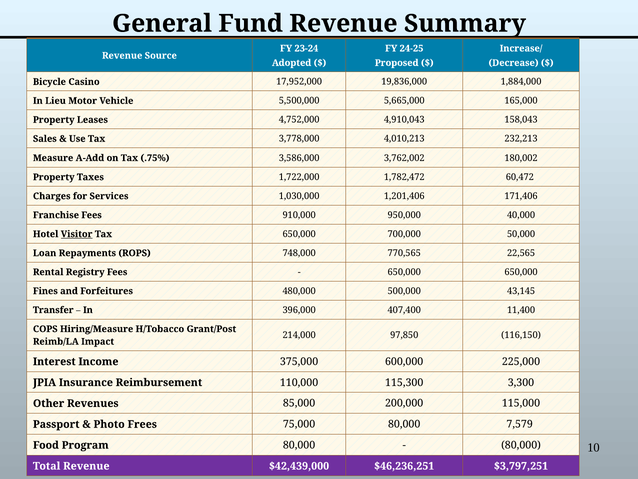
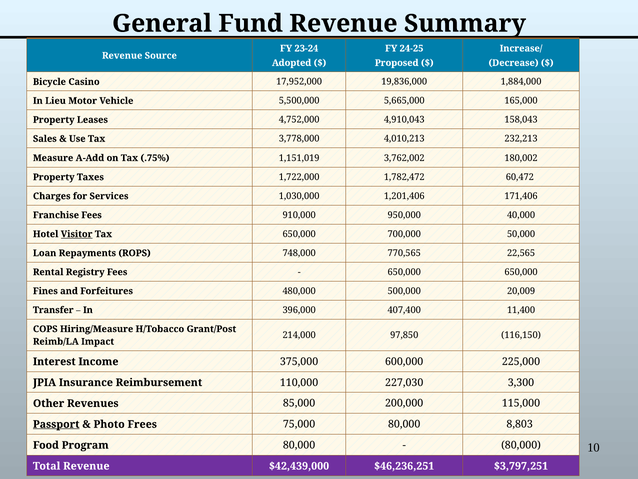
3,586,000: 3,586,000 -> 1,151,019
43,145: 43,145 -> 20,009
115,300: 115,300 -> 227,030
Passport underline: none -> present
7,579: 7,579 -> 8,803
